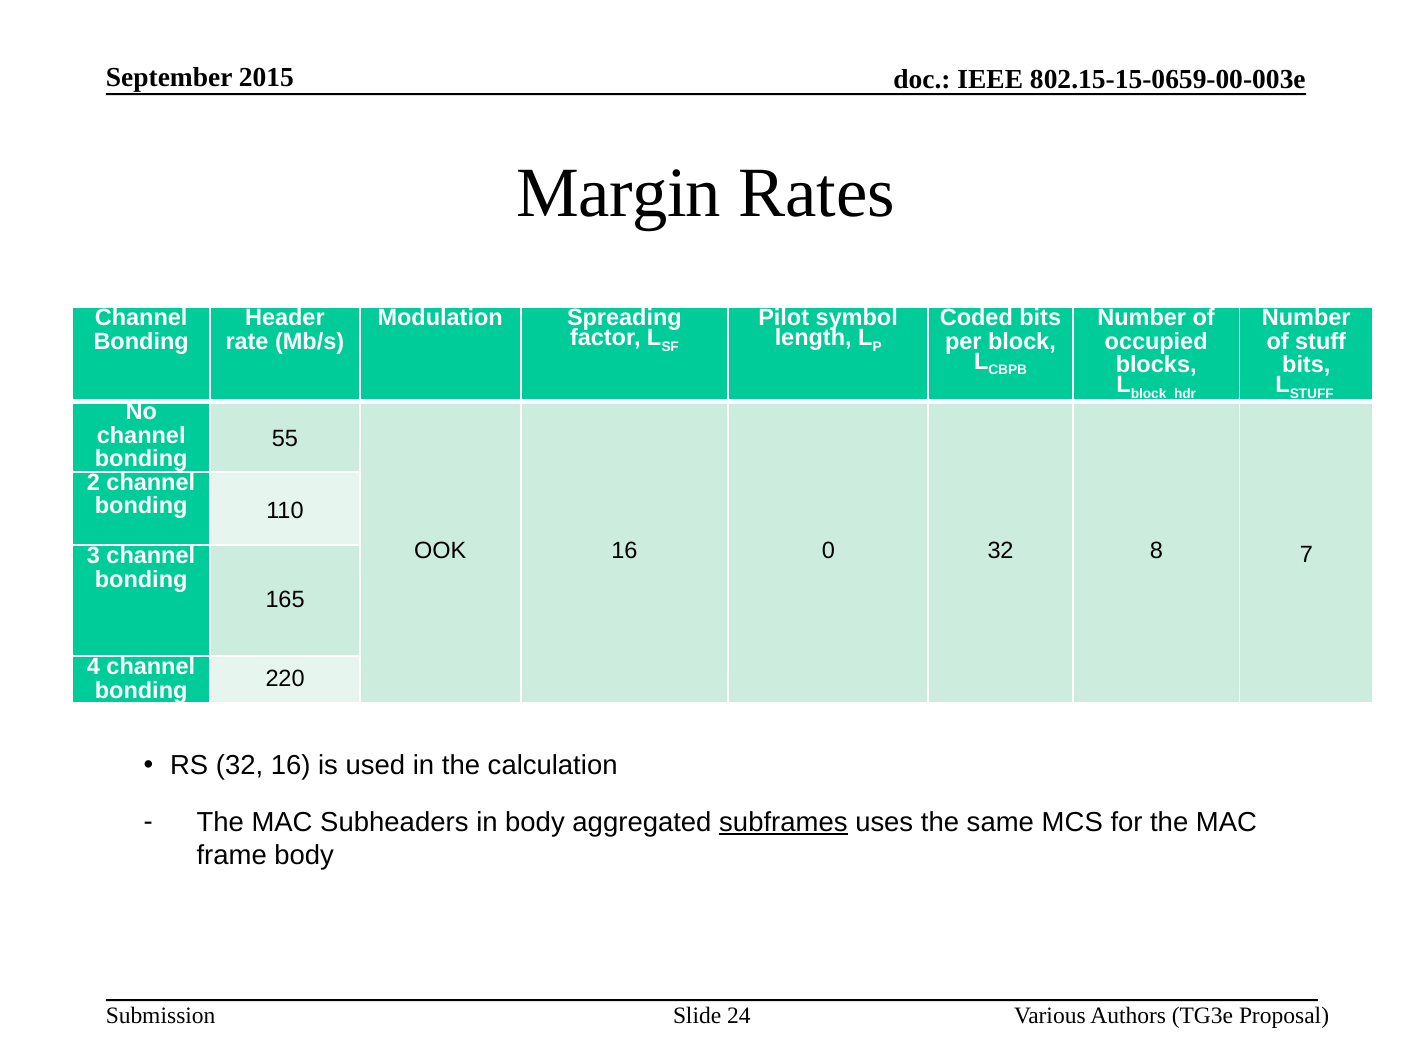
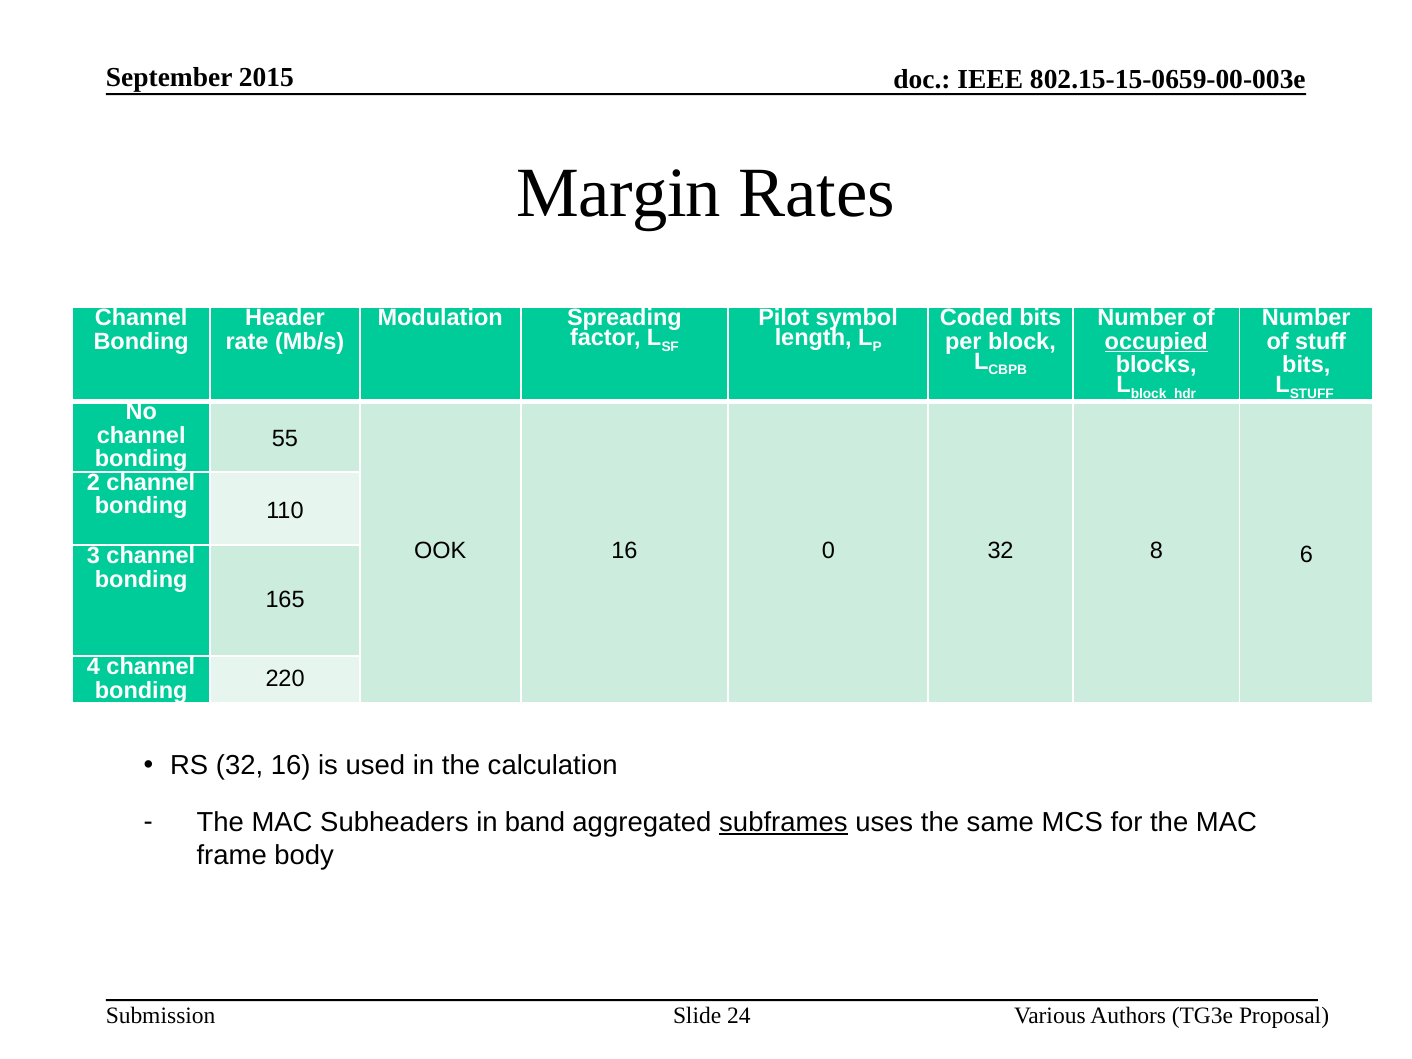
occupied underline: none -> present
7: 7 -> 6
in body: body -> band
